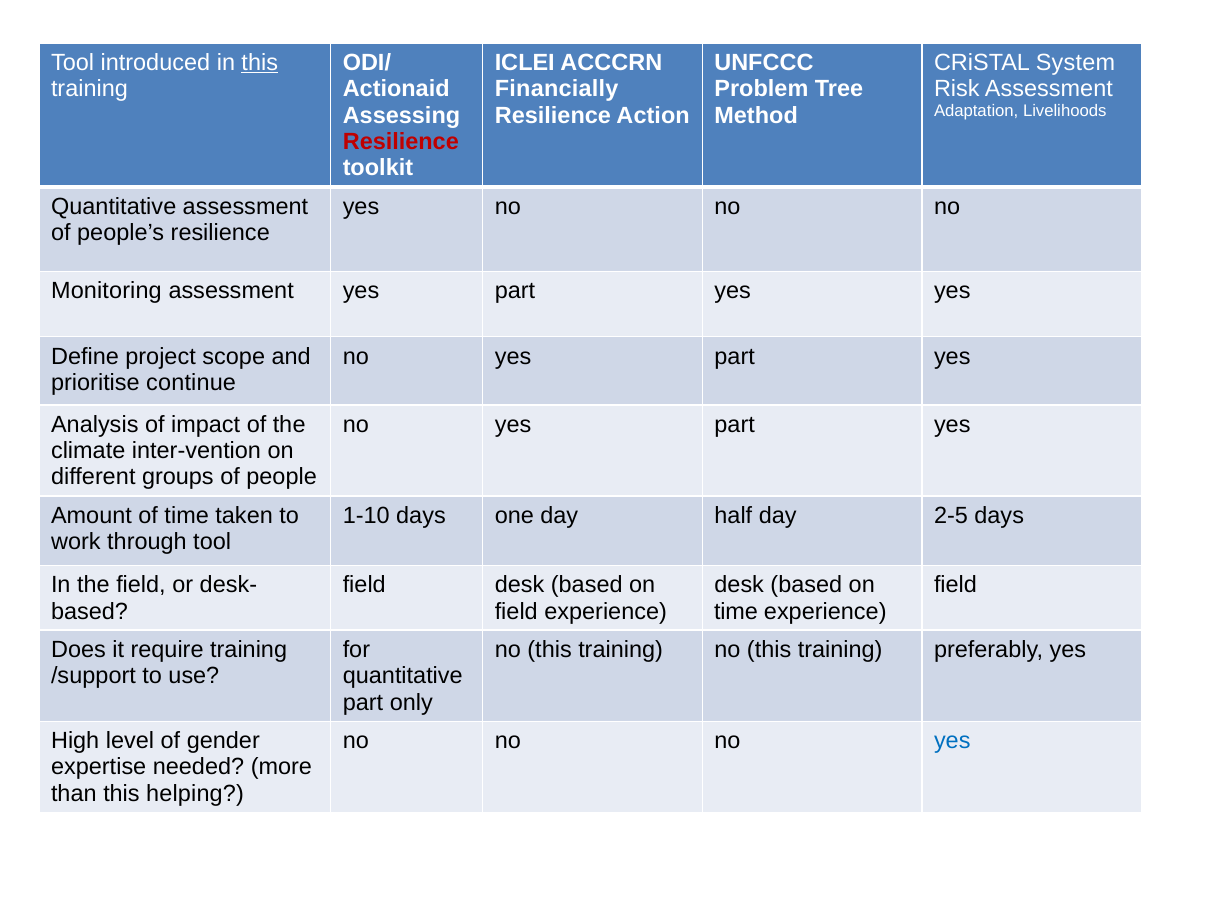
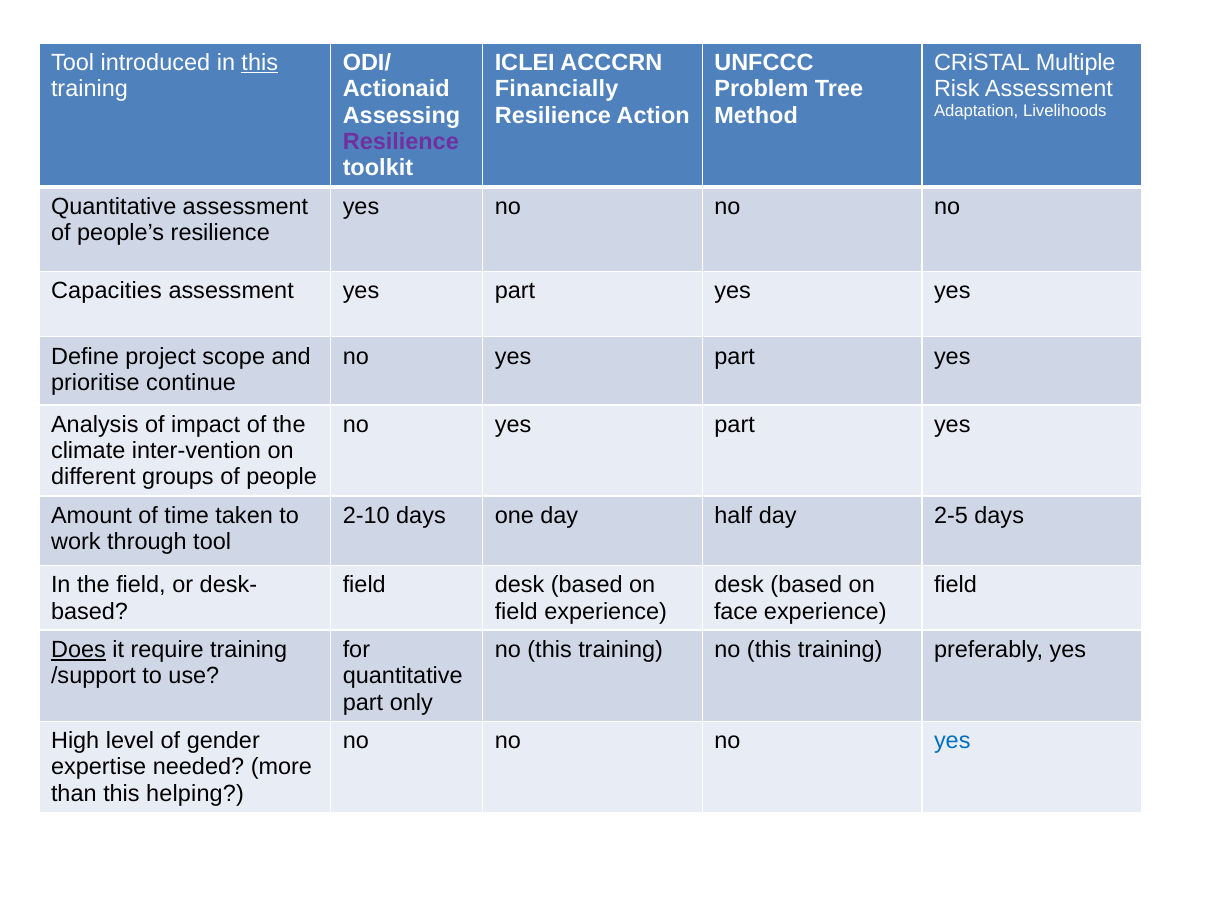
System: System -> Multiple
Resilience at (401, 142) colour: red -> purple
Monitoring: Monitoring -> Capacities
1-10: 1-10 -> 2-10
time at (736, 612): time -> face
Does underline: none -> present
